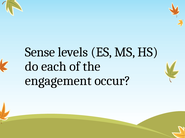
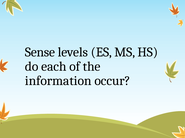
engagement: engagement -> information
